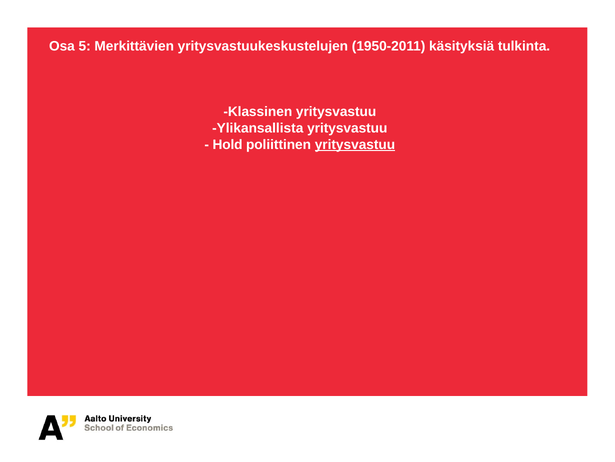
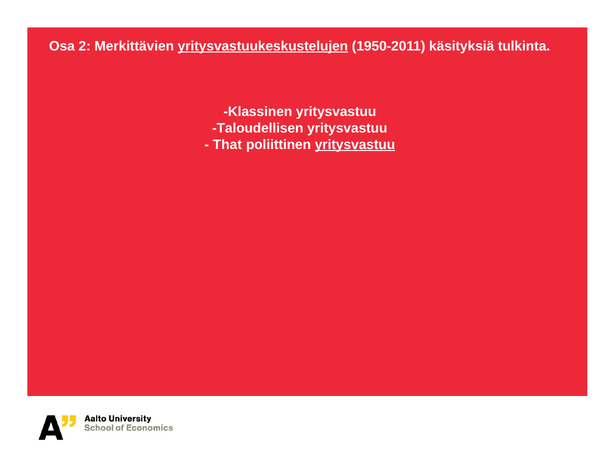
5: 5 -> 2
yritysvastuukeskustelujen underline: none -> present
Ylikansallista: Ylikansallista -> Taloudellisen
Hold: Hold -> That
